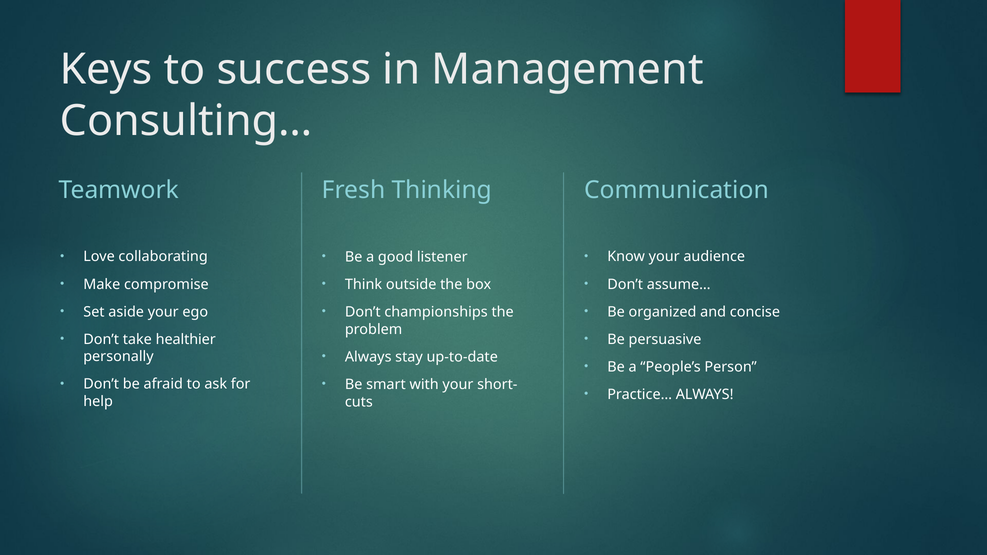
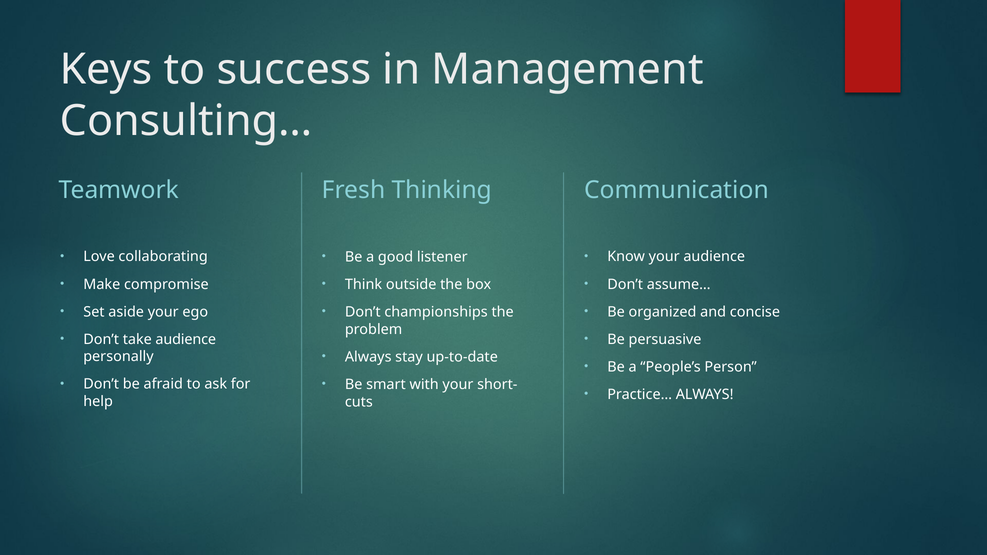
take healthier: healthier -> audience
